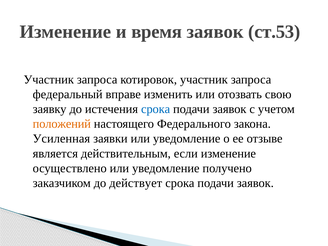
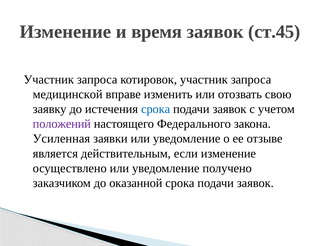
ст.53: ст.53 -> ст.45
федеральный: федеральный -> медицинской
положений colour: orange -> purple
действует: действует -> оказанной
